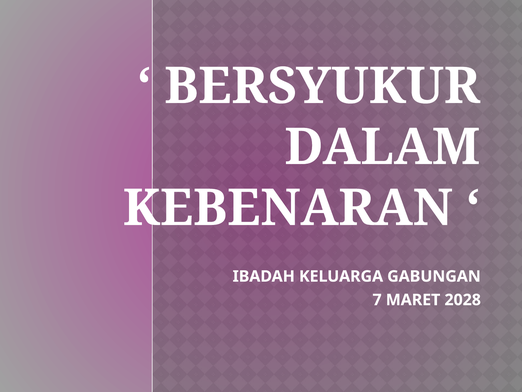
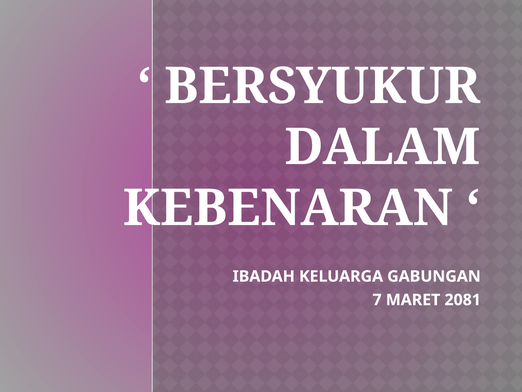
2028: 2028 -> 2081
